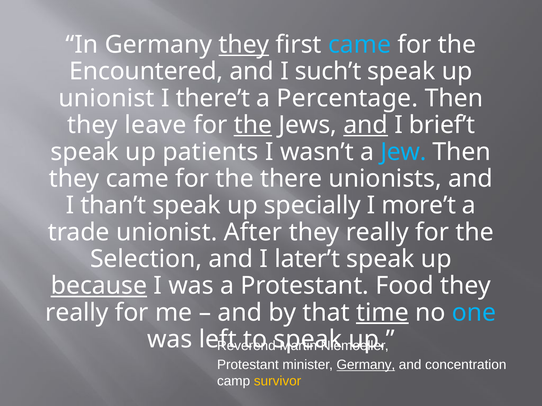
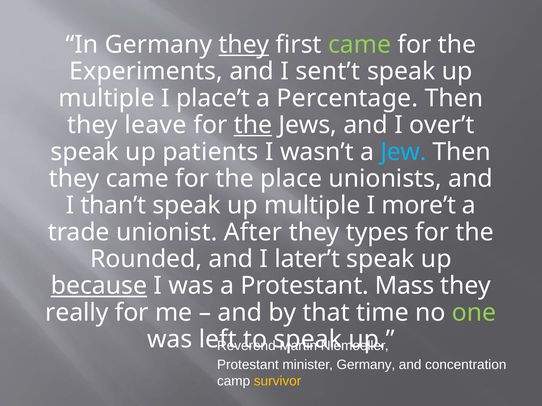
came at (360, 45) colour: light blue -> light green
Encountered: Encountered -> Experiments
such’t: such’t -> sent’t
unionist at (106, 98): unionist -> multiple
there’t: there’t -> place’t
and at (366, 125) underline: present -> none
brief’t: brief’t -> over’t
there: there -> place
specially at (312, 206): specially -> multiple
really at (377, 232): really -> types
Selection: Selection -> Rounded
Food: Food -> Mass
time underline: present -> none
one colour: light blue -> light green
Germany at (366, 365) underline: present -> none
